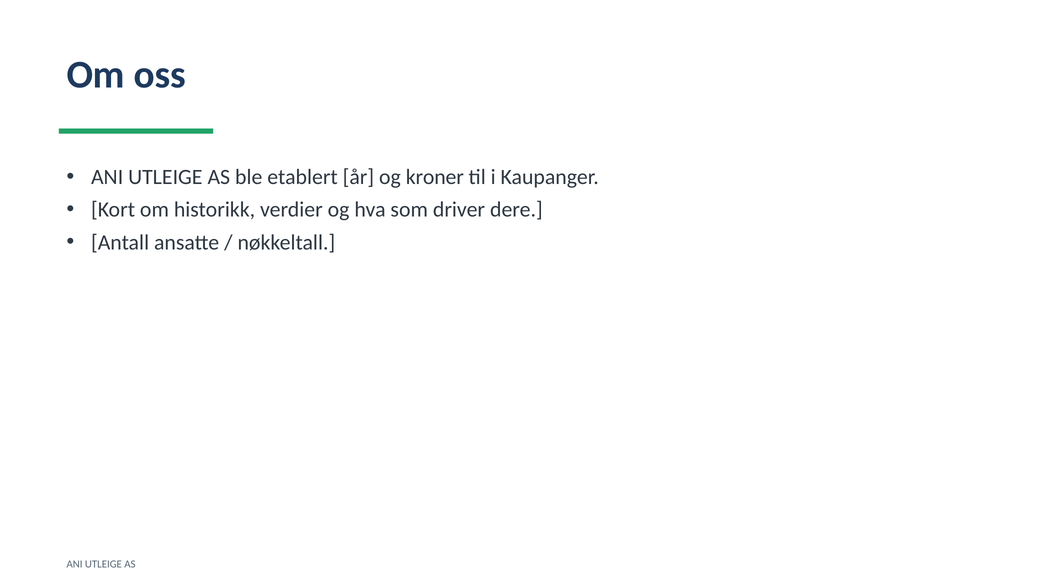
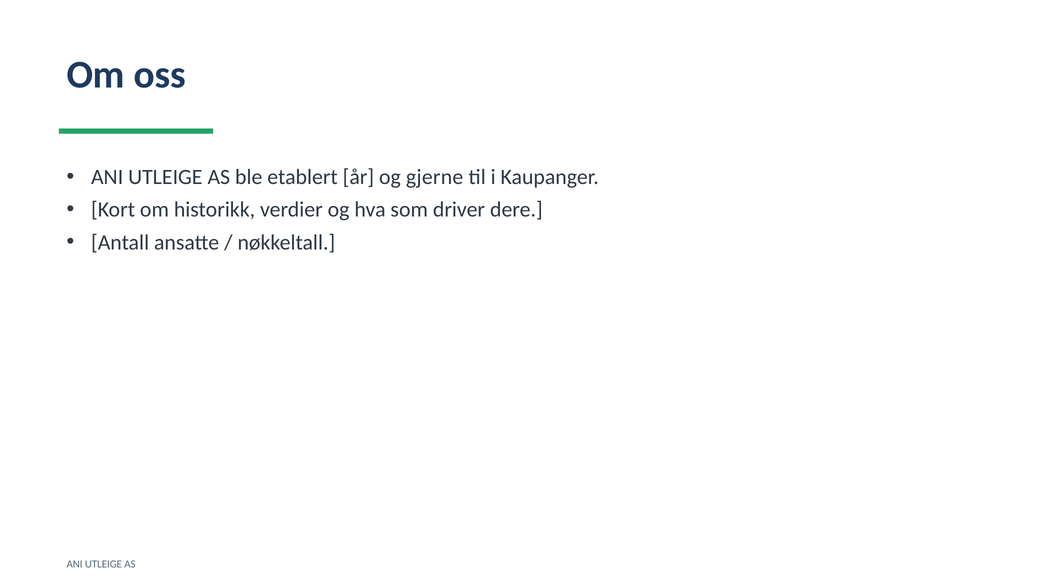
kroner: kroner -> gjerne
